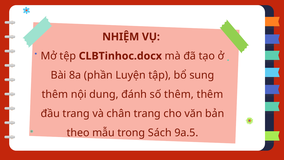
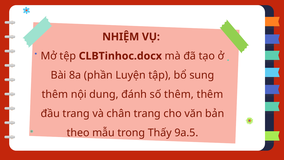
Sách: Sách -> Thấy
